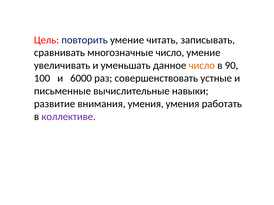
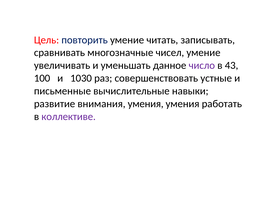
многозначные число: число -> чисел
число at (202, 66) colour: orange -> purple
90: 90 -> 43
6000: 6000 -> 1030
